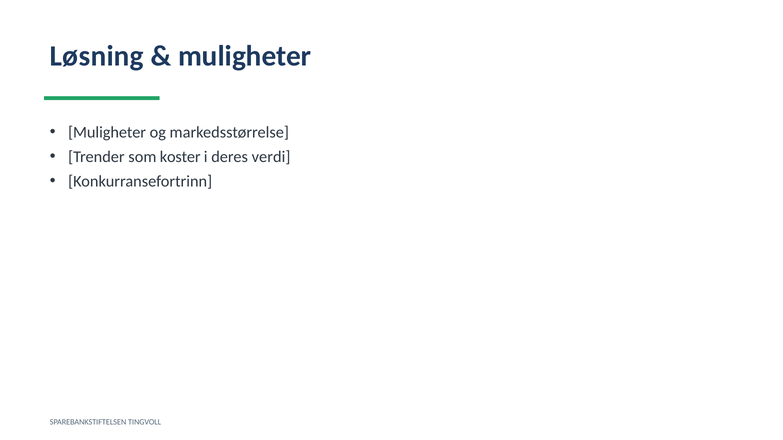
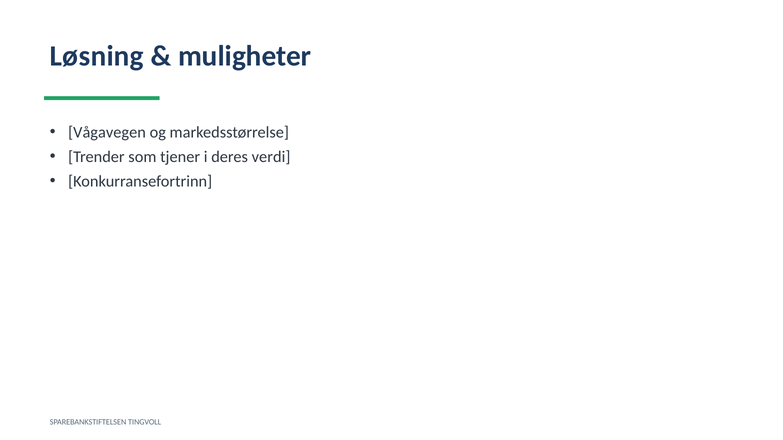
Muligheter at (107, 133): Muligheter -> Vågavegen
koster: koster -> tjener
